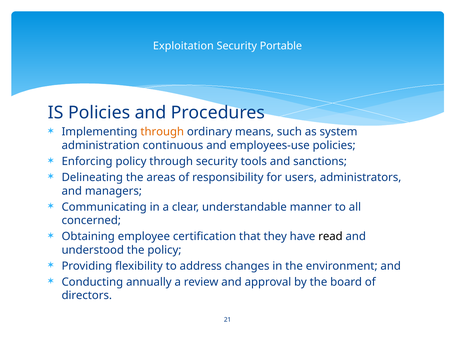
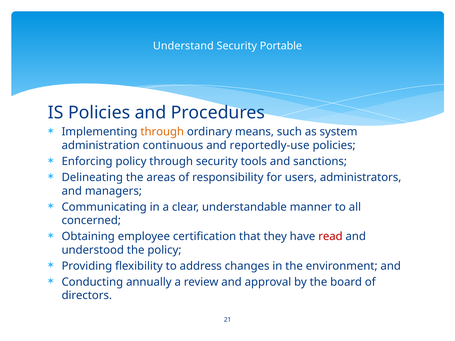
Exploitation: Exploitation -> Understand
employees-use: employees-use -> reportedly-use
read colour: black -> red
